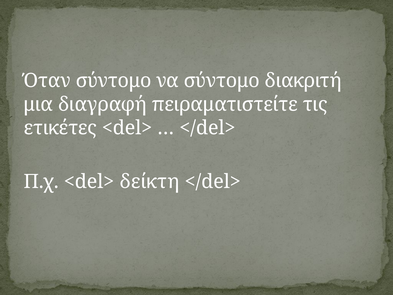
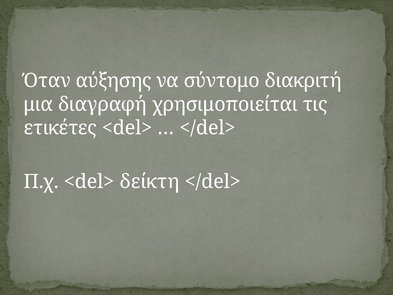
Όταν σύντομο: σύντομο -> αύξησης
πειραματιστείτε: πειραματιστείτε -> χρησιμοποιείται
